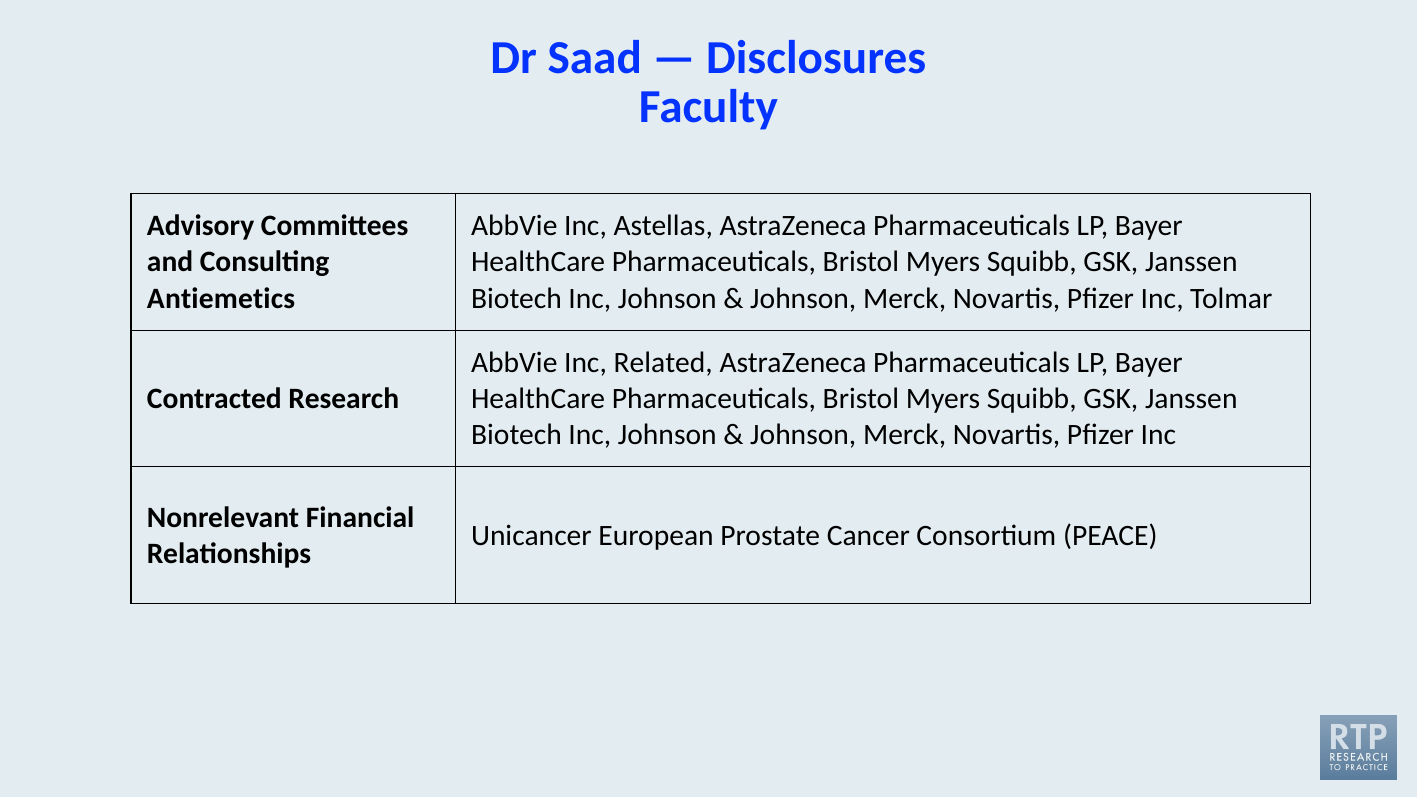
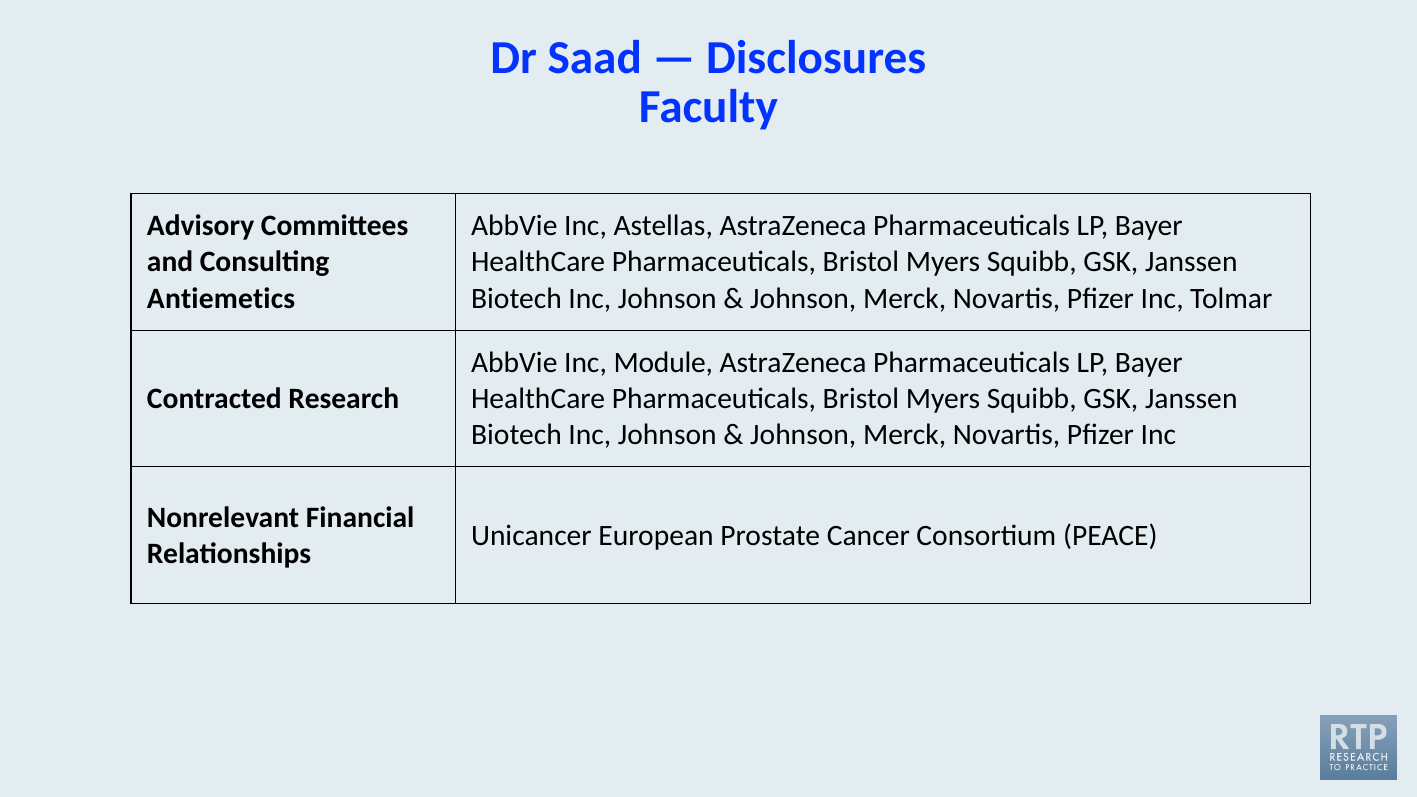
Related: Related -> Module
